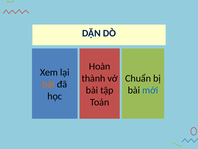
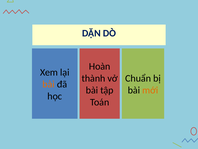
mới colour: blue -> orange
